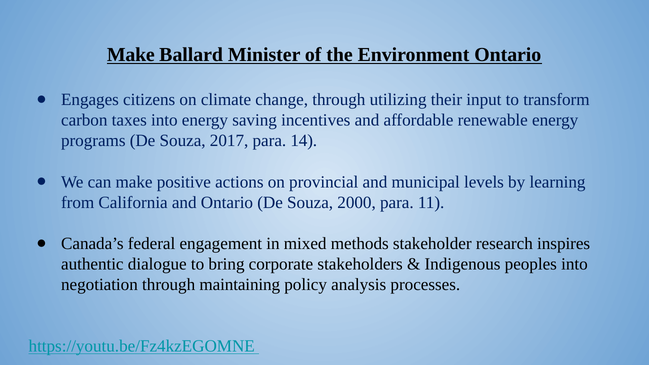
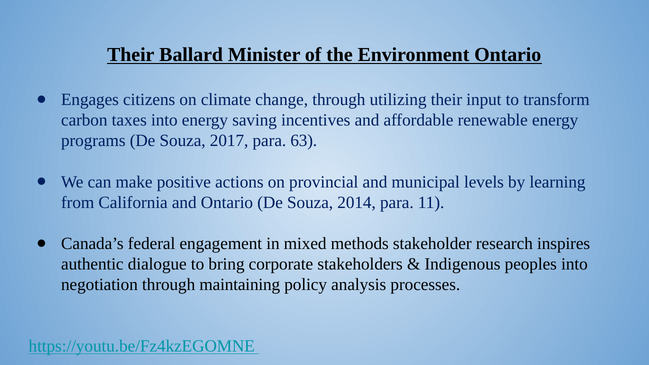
Make at (131, 55): Make -> Their
14: 14 -> 63
2000: 2000 -> 2014
